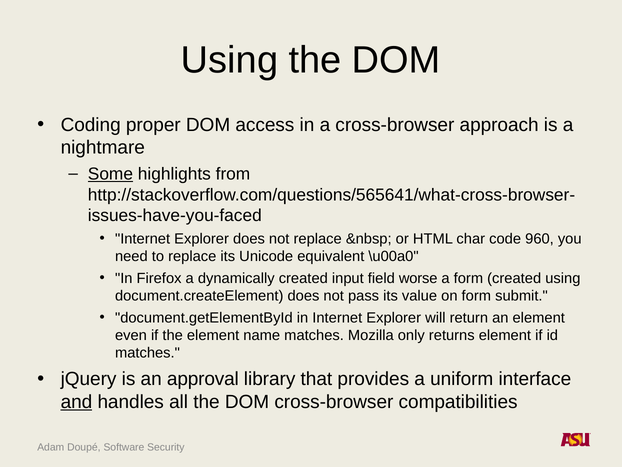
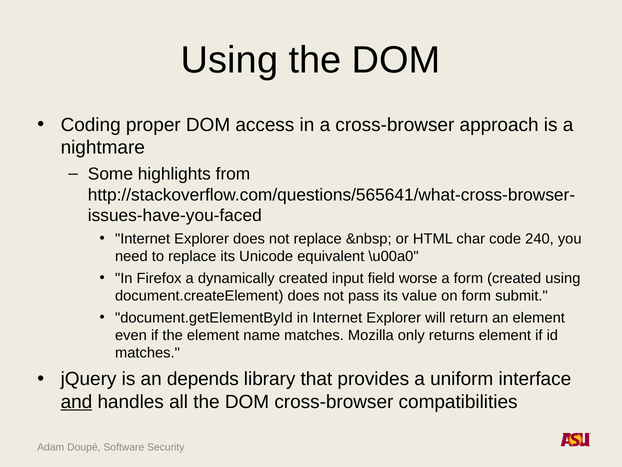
Some underline: present -> none
960: 960 -> 240
approval: approval -> depends
